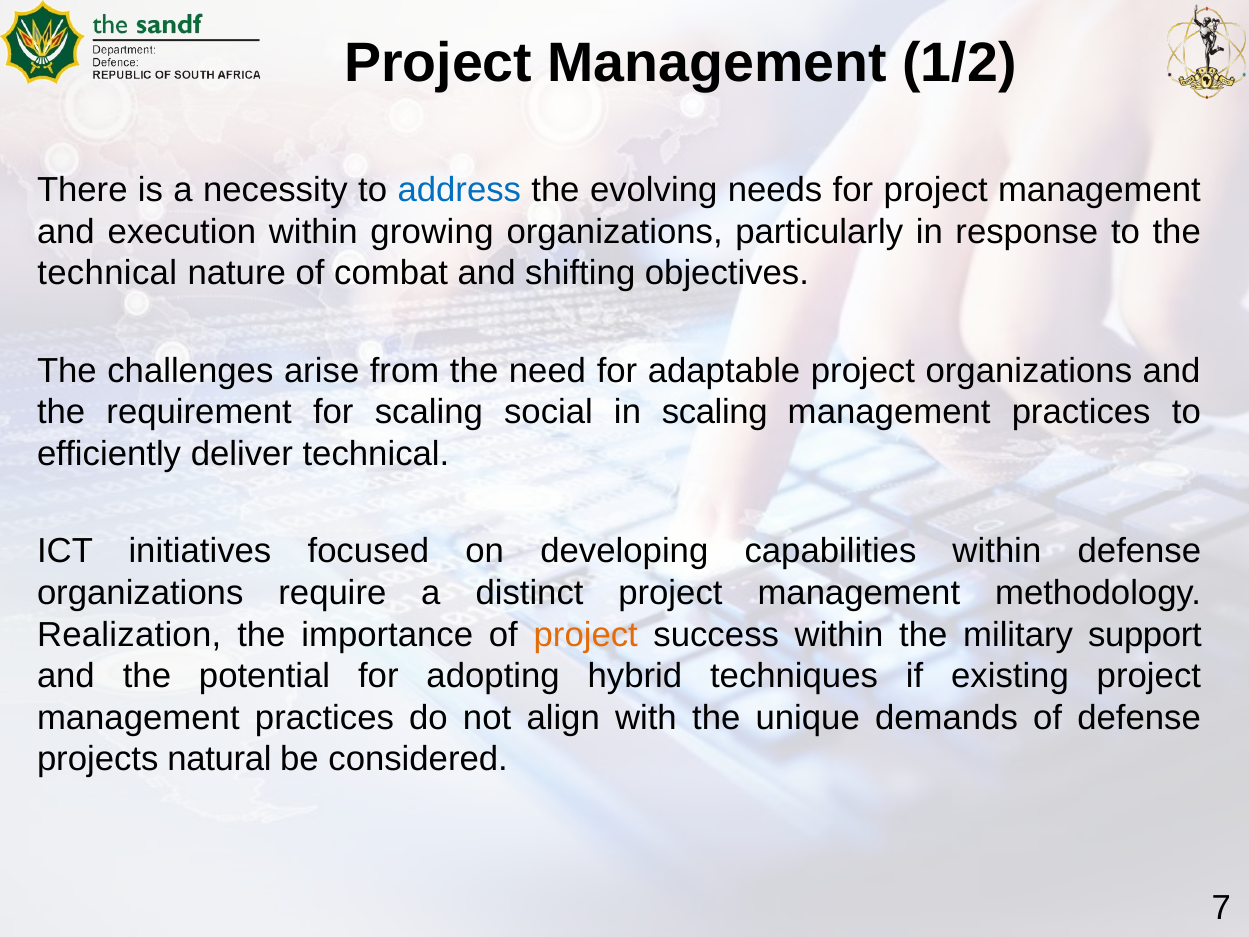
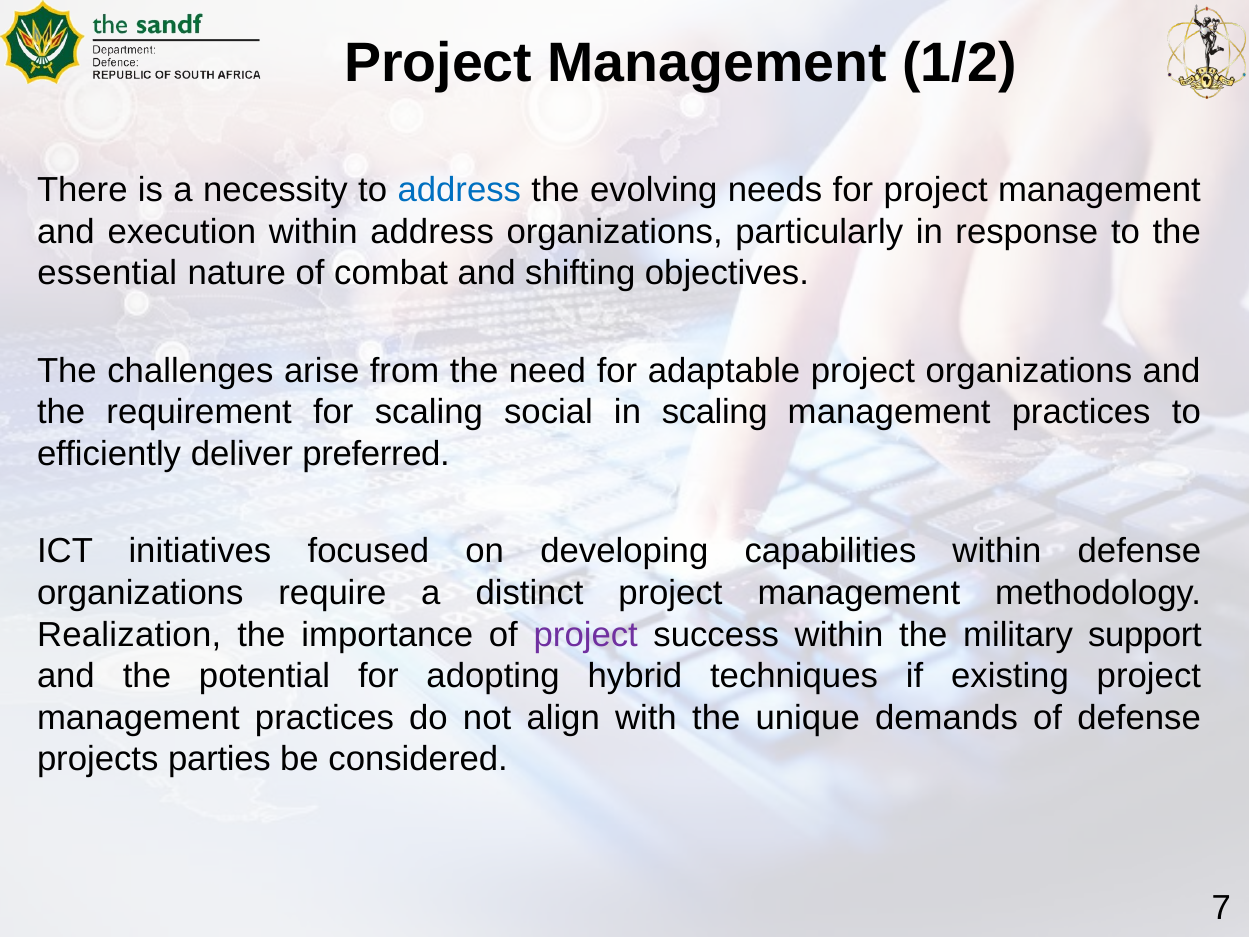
within growing: growing -> address
technical at (107, 273): technical -> essential
deliver technical: technical -> preferred
project at (586, 634) colour: orange -> purple
natural: natural -> parties
